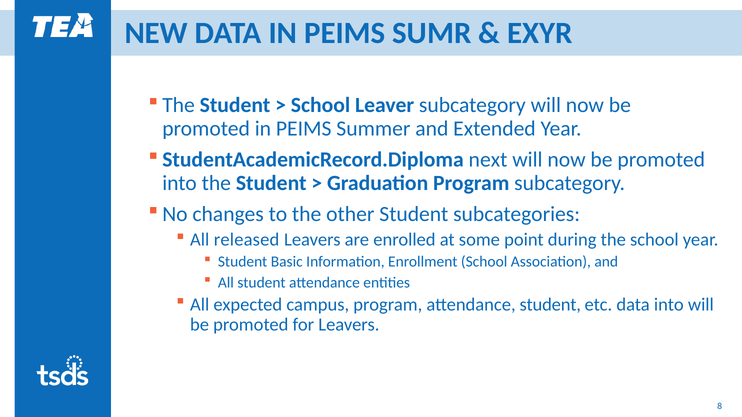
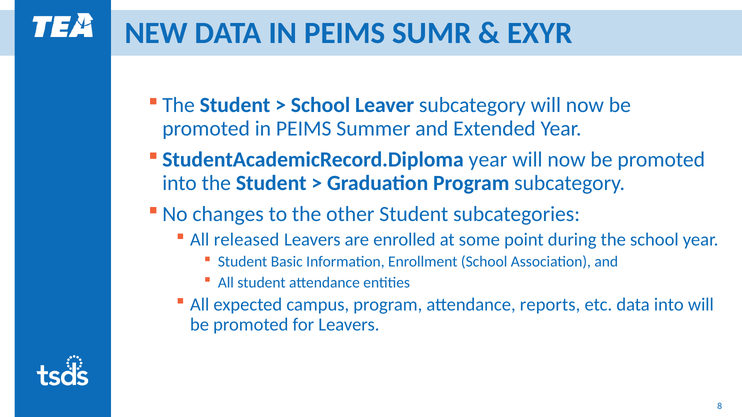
StudentAcademicRecord.Diploma next: next -> year
attendance student: student -> reports
